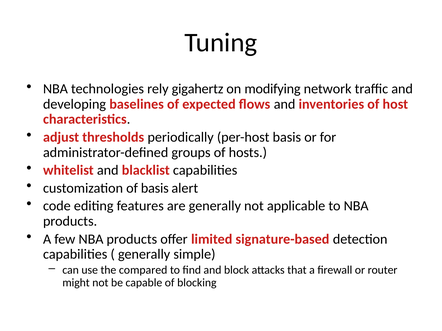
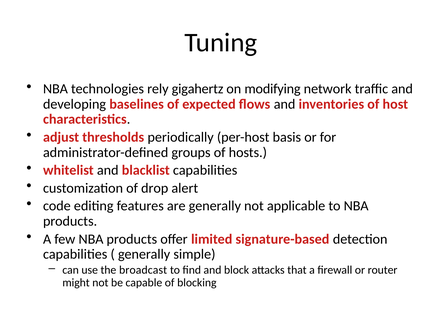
of basis: basis -> drop
compared: compared -> broadcast
